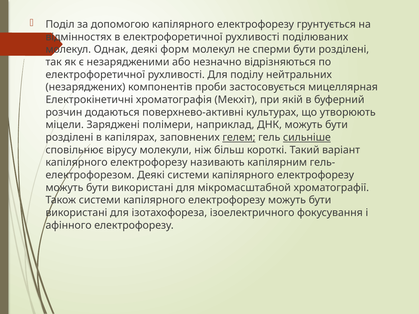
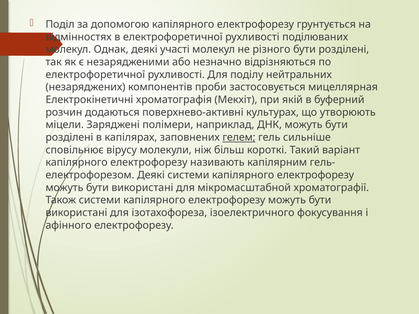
форм: форм -> участі
сперми: сперми -> різного
сильніше underline: present -> none
